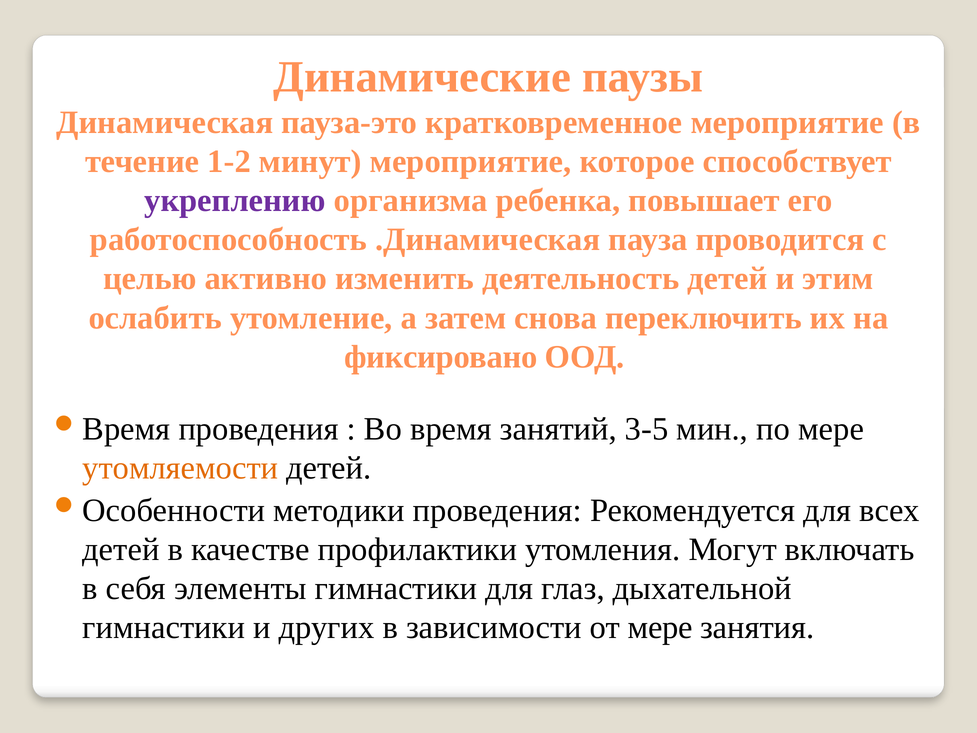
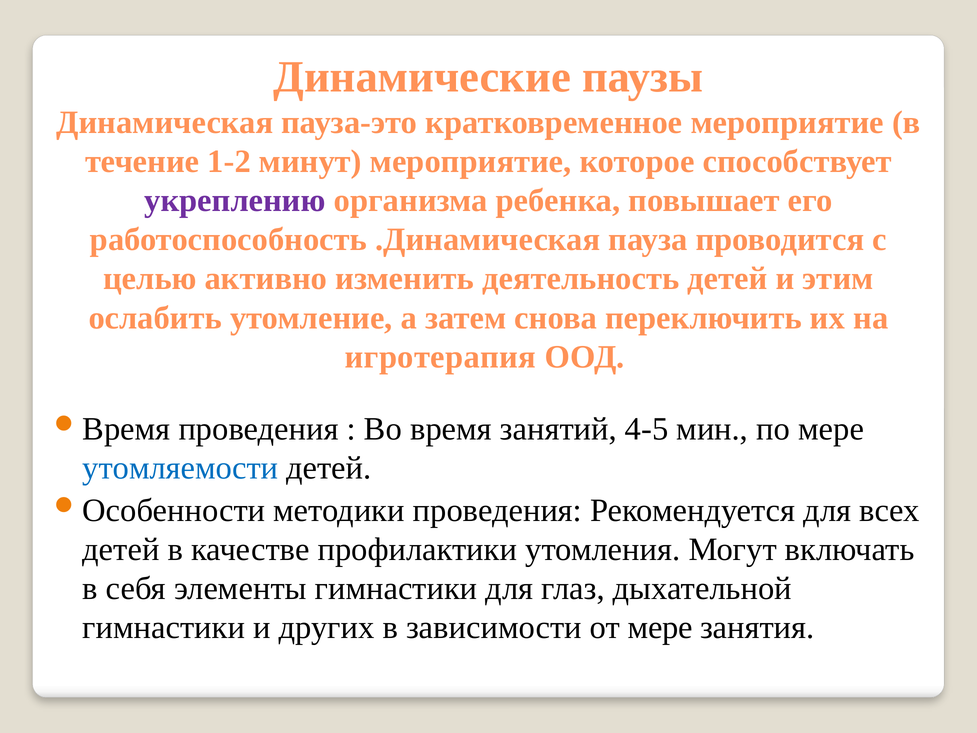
фиксировано: фиксировано -> игротерапия
3-5: 3-5 -> 4-5
утомляемости colour: orange -> blue
